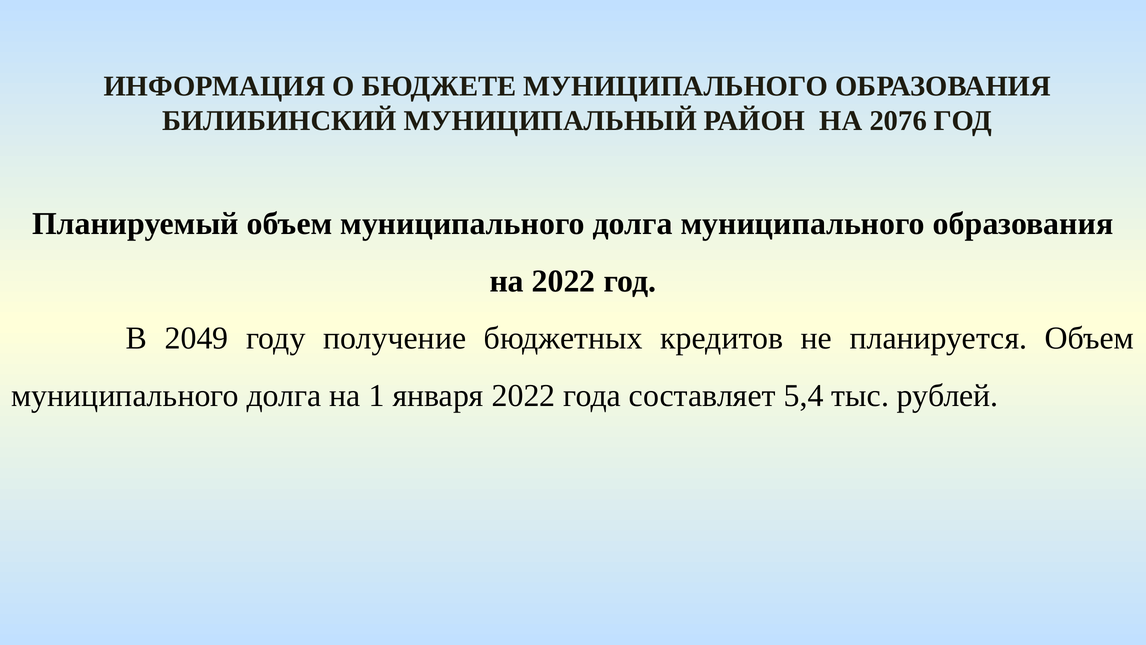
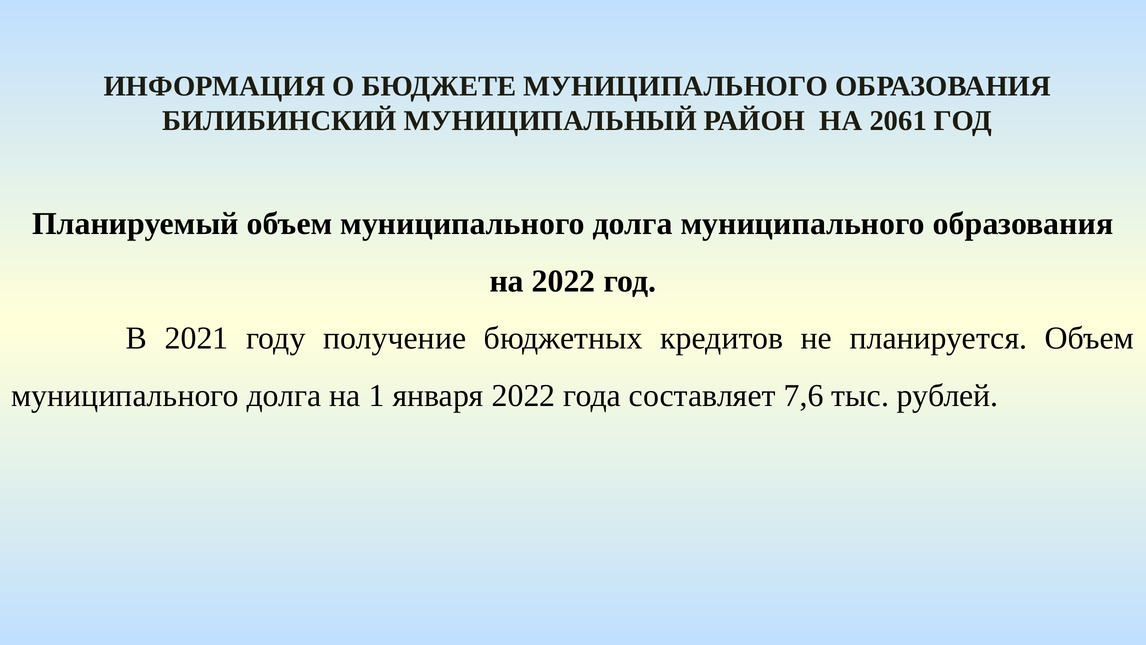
2076: 2076 -> 2061
2049: 2049 -> 2021
5,4: 5,4 -> 7,6
